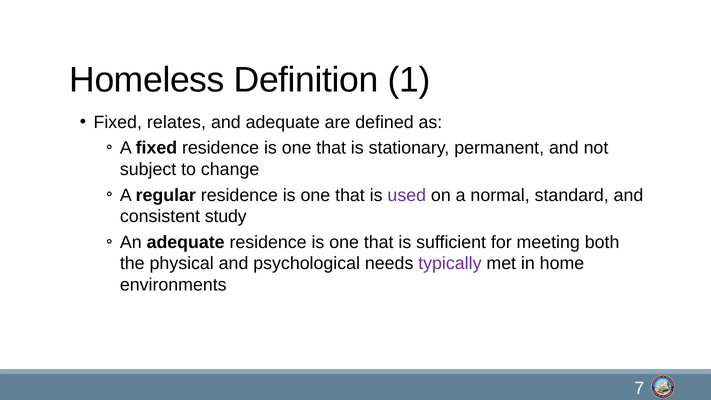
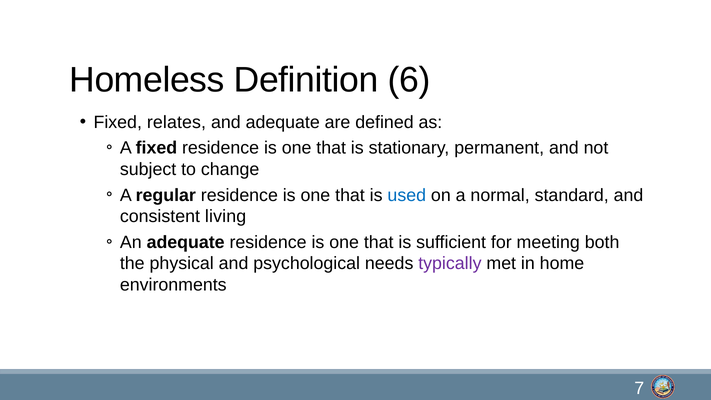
1: 1 -> 6
used colour: purple -> blue
study: study -> living
